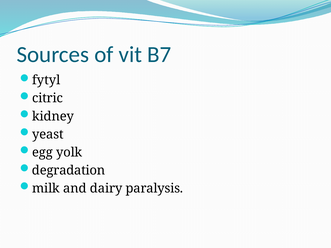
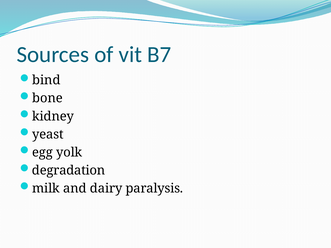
fytyl: fytyl -> bind
citric: citric -> bone
